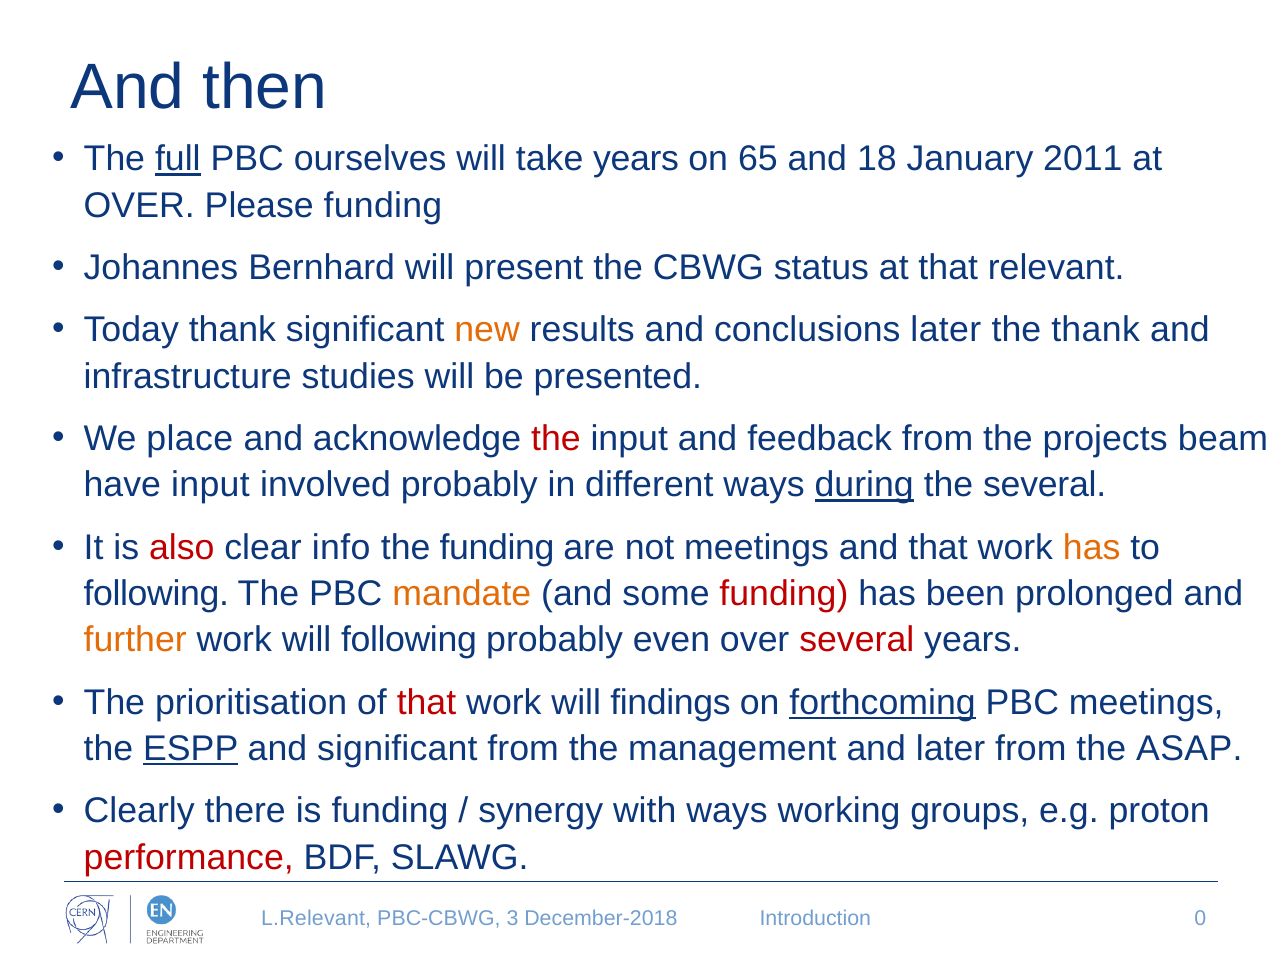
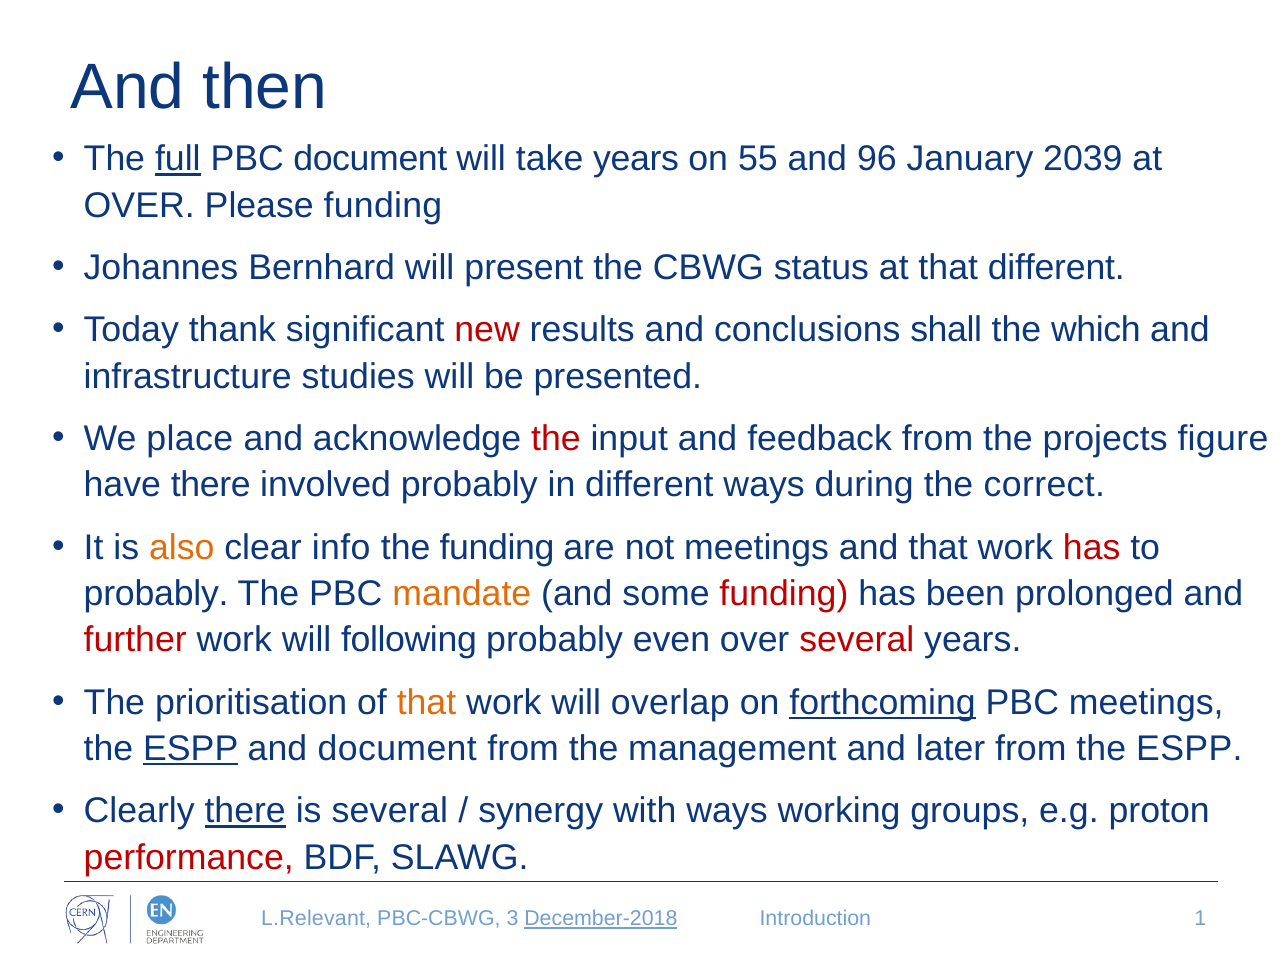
PBC ourselves: ourselves -> document
65: 65 -> 55
18: 18 -> 96
2011: 2011 -> 2039
that relevant: relevant -> different
new colour: orange -> red
conclusions later: later -> shall
the thank: thank -> which
beam: beam -> figure
have input: input -> there
during underline: present -> none
the several: several -> correct
also colour: red -> orange
has at (1092, 548) colour: orange -> red
following at (156, 594): following -> probably
further colour: orange -> red
that at (426, 703) colour: red -> orange
findings: findings -> overlap
and significant: significant -> document
from the ASAP: ASAP -> ESPP
there at (245, 811) underline: none -> present
is funding: funding -> several
December-2018 underline: none -> present
0: 0 -> 1
